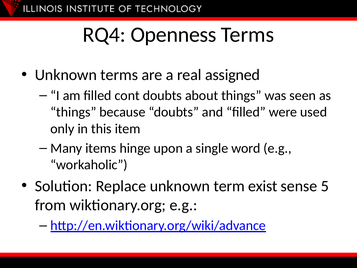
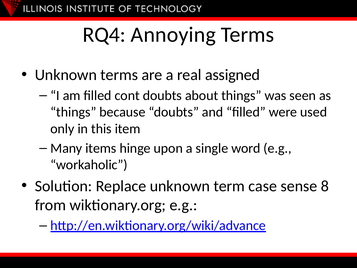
Openness: Openness -> Annoying
exist: exist -> case
5: 5 -> 8
